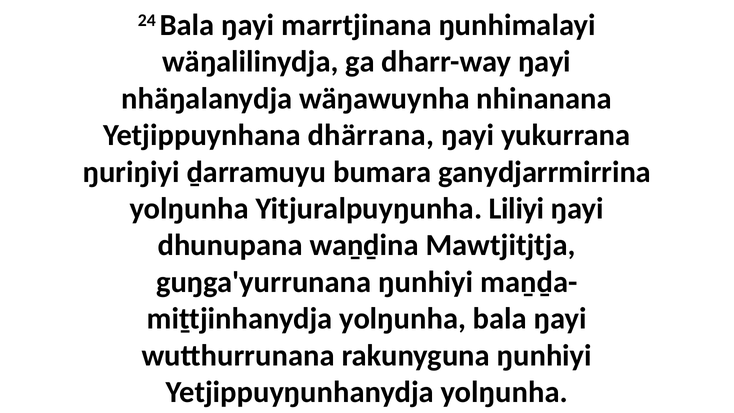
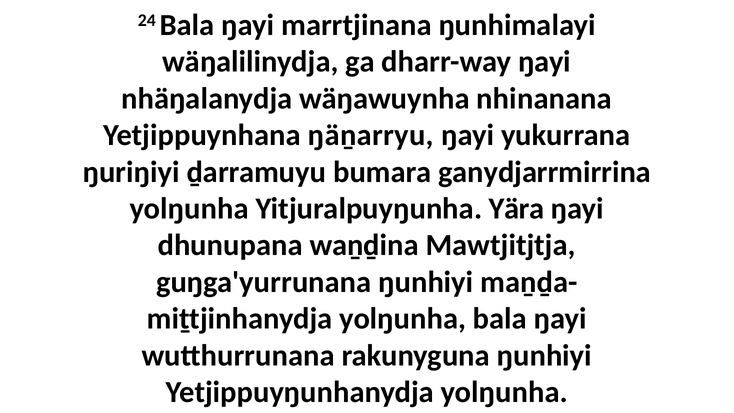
dhärrana: dhärrana -> ŋäṉarryu
Liliyi: Liliyi -> Yära
